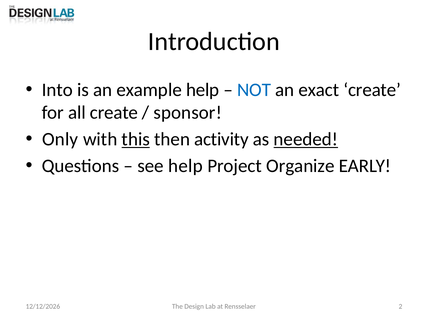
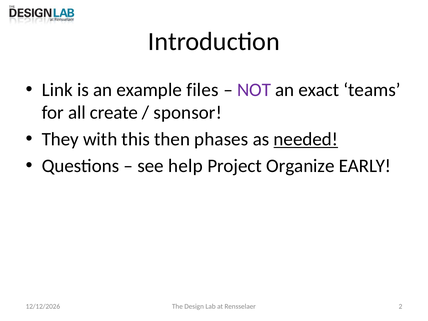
Into: Into -> Link
example help: help -> files
NOT colour: blue -> purple
exact create: create -> teams
Only: Only -> They
this underline: present -> none
activity: activity -> phases
